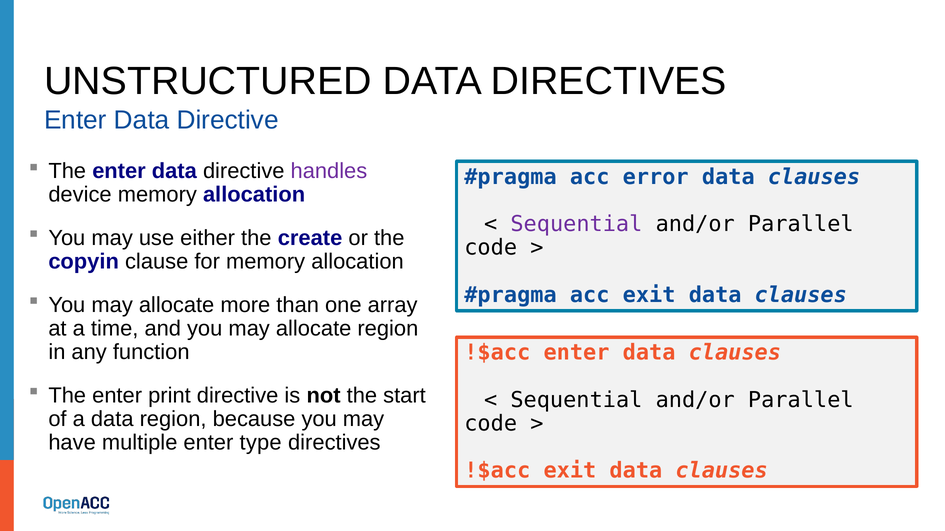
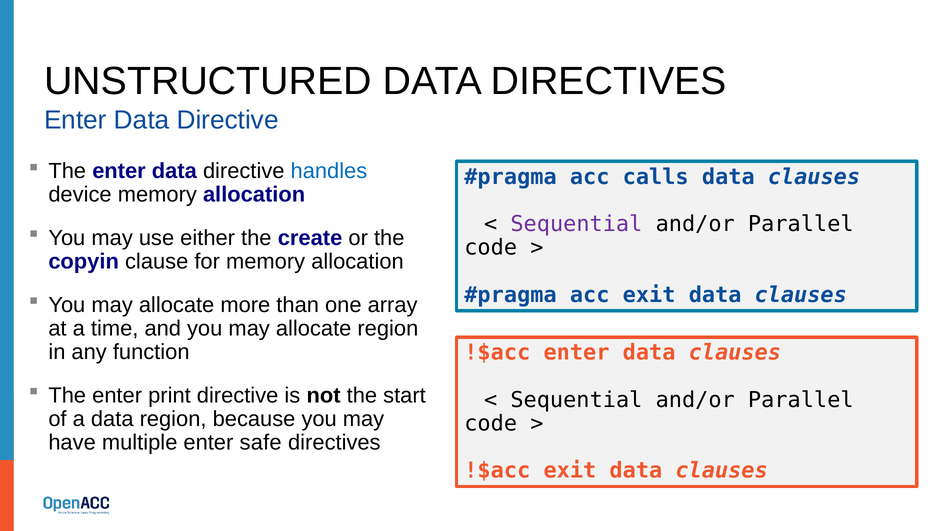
handles colour: purple -> blue
error: error -> calls
type: type -> safe
